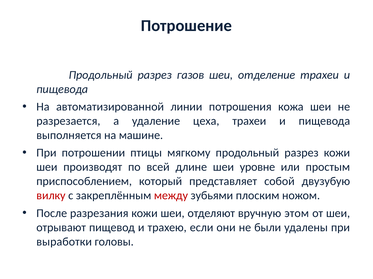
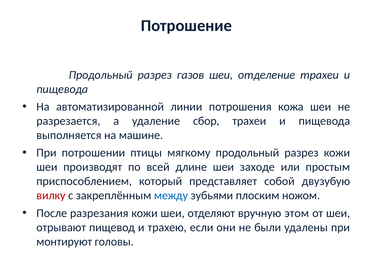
цеха: цеха -> сбор
уровне: уровне -> заходе
между colour: red -> blue
выработки: выработки -> монтируют
